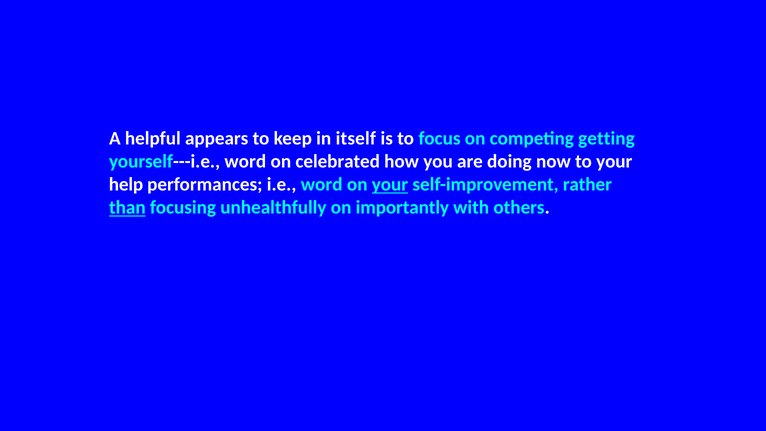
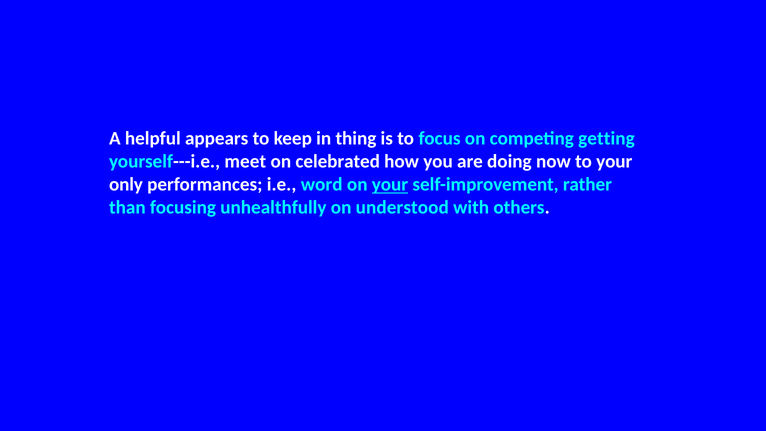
itself: itself -> thing
yourself---i.e word: word -> meet
help: help -> only
than underline: present -> none
importantly: importantly -> understood
